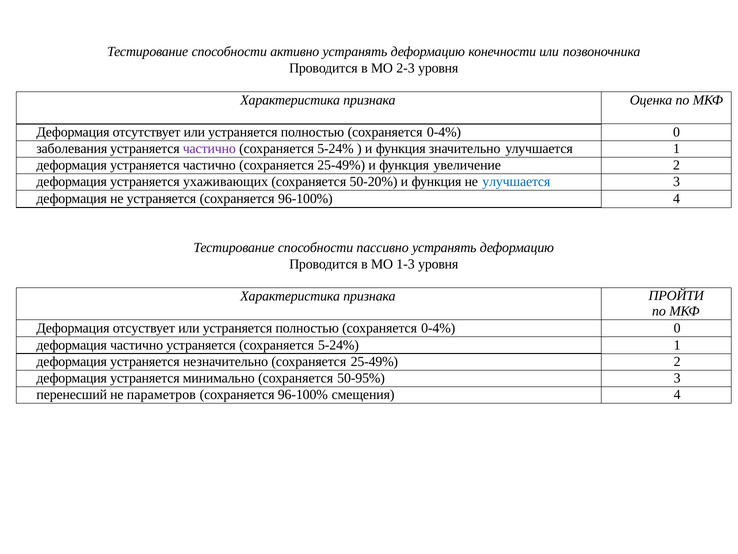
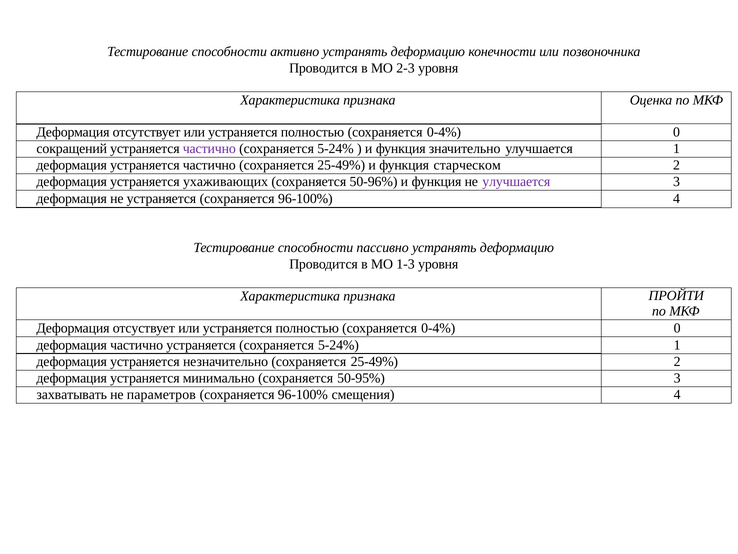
заболевания: заболевания -> сокращений
увеличение: увеличение -> старческом
50-20%: 50-20% -> 50-96%
улучшается at (516, 182) colour: blue -> purple
перенесший: перенесший -> захватывать
